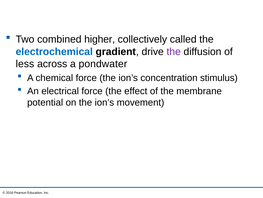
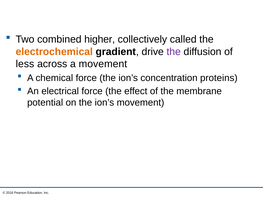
electrochemical colour: blue -> orange
a pondwater: pondwater -> movement
stimulus: stimulus -> proteins
